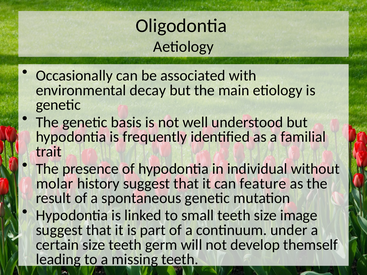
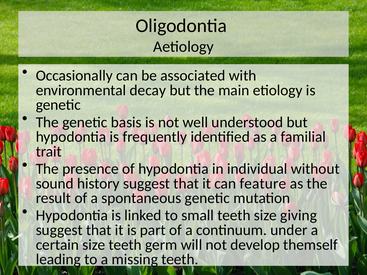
molar: molar -> sound
image: image -> giving
